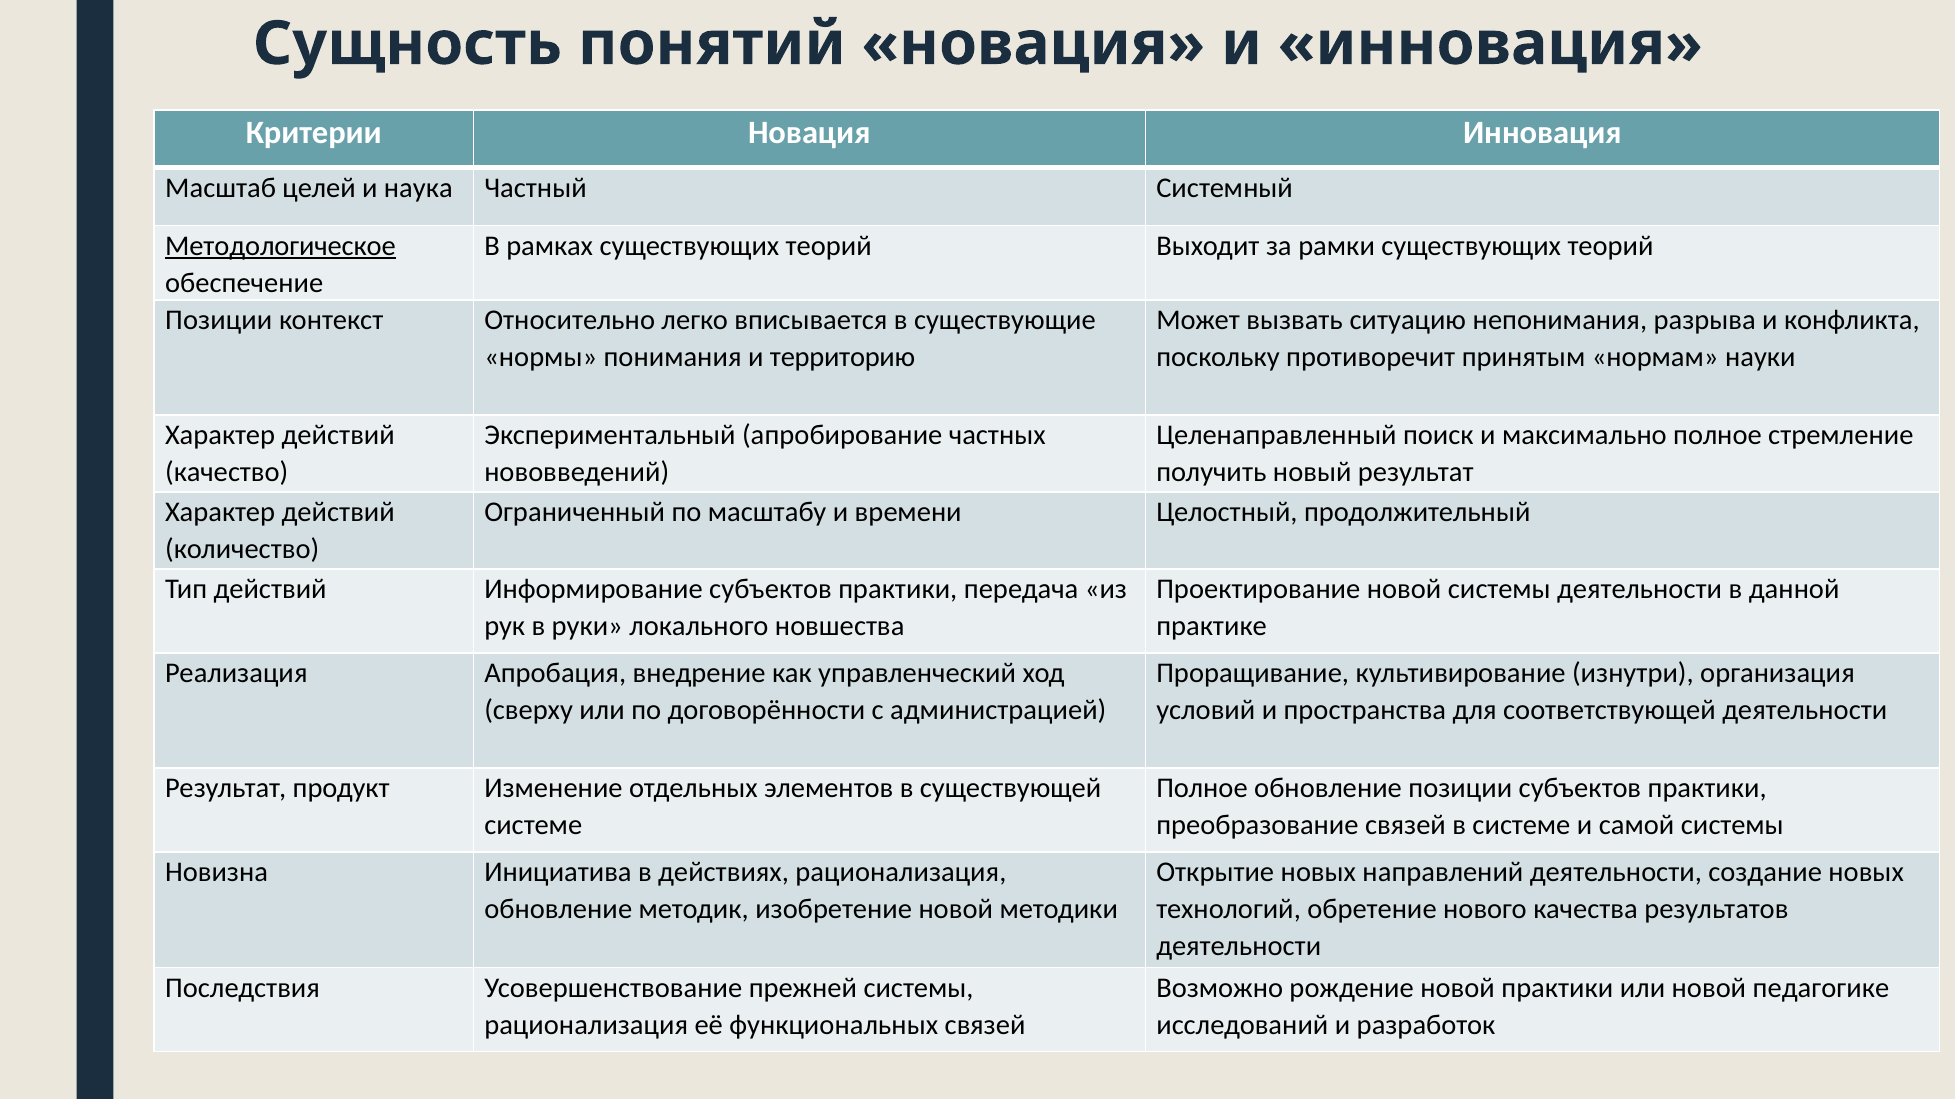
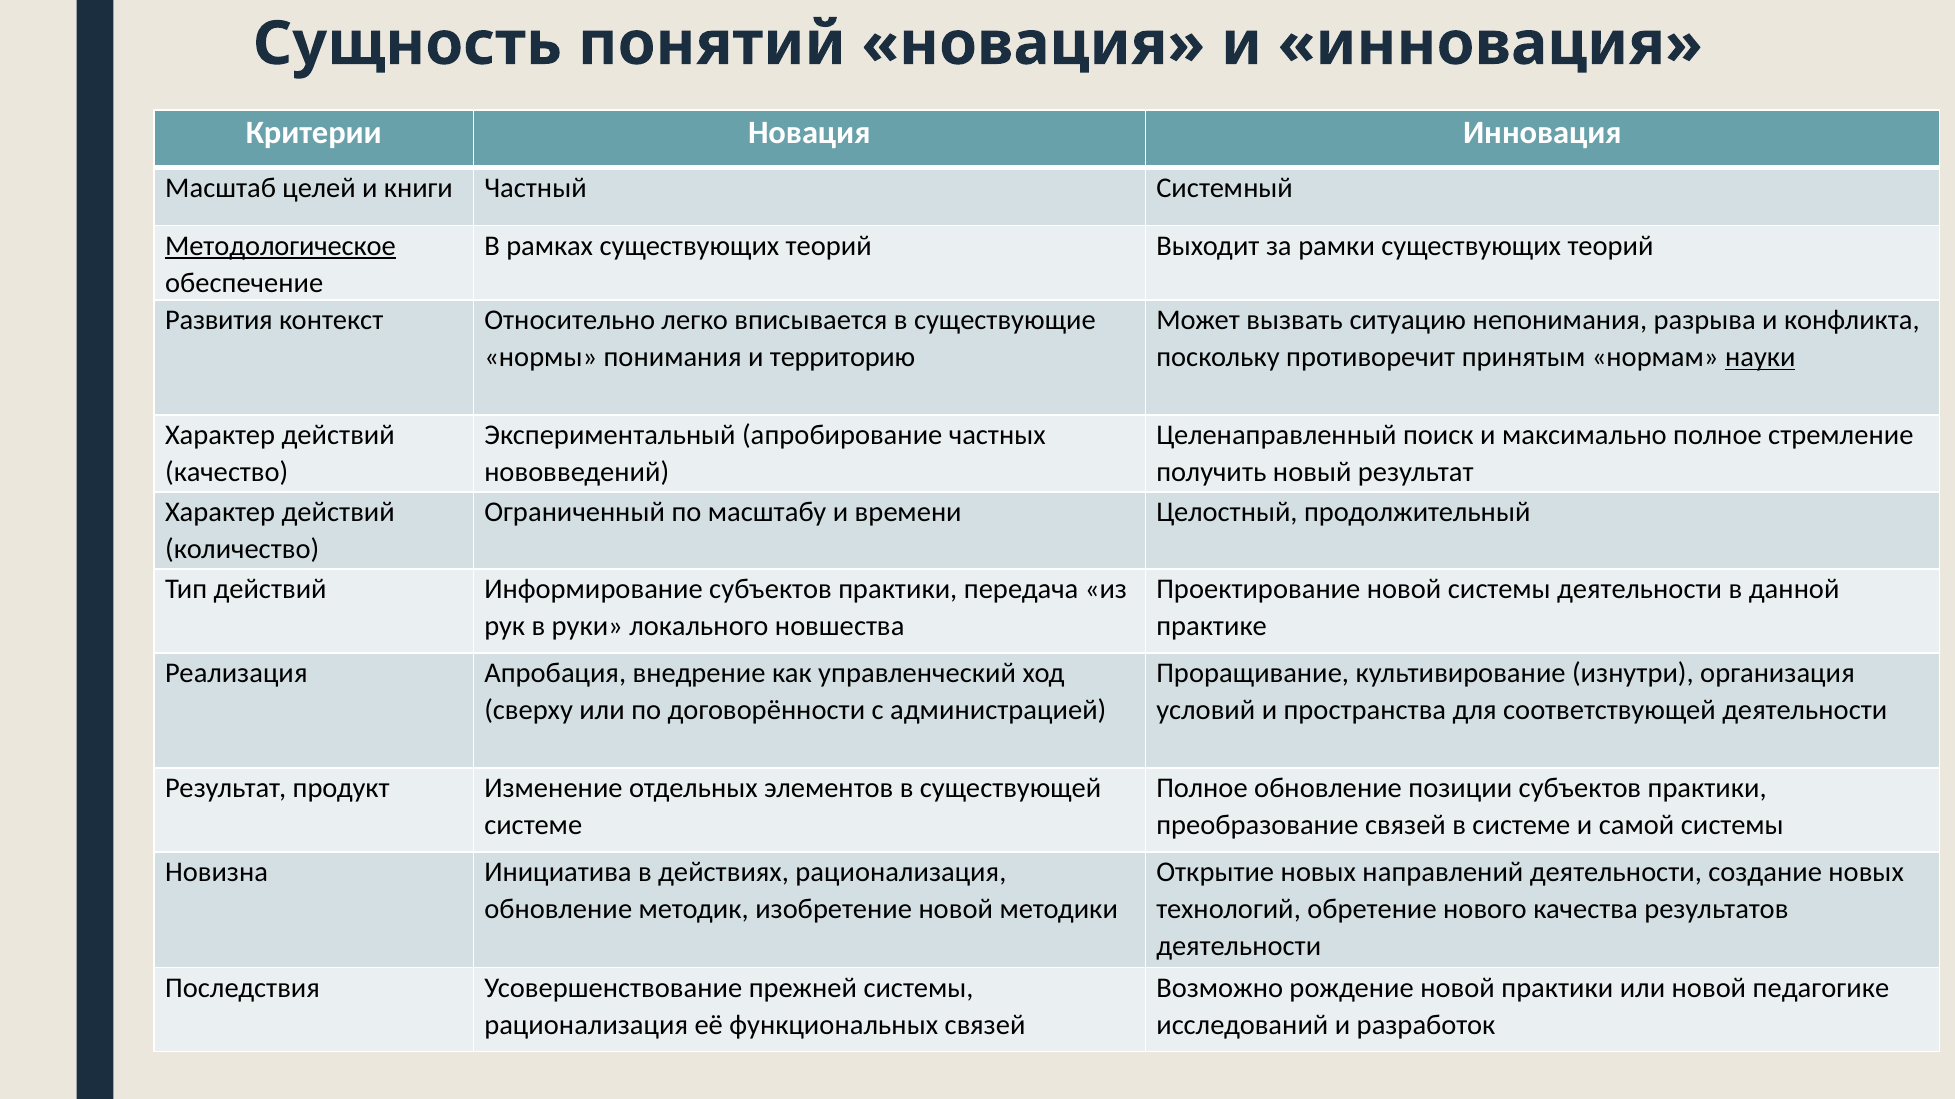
наука: наука -> книги
Позиции at (219, 320): Позиции -> Развития
науки underline: none -> present
